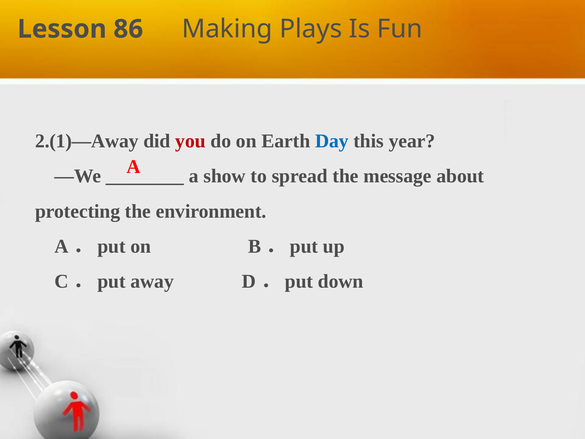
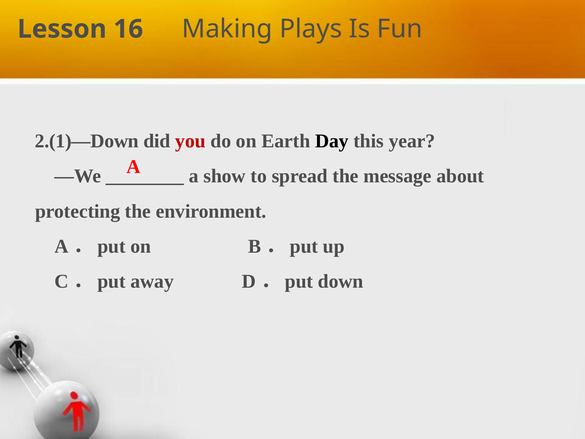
86: 86 -> 16
2.(1)—Away: 2.(1)—Away -> 2.(1)—Down
Day colour: blue -> black
